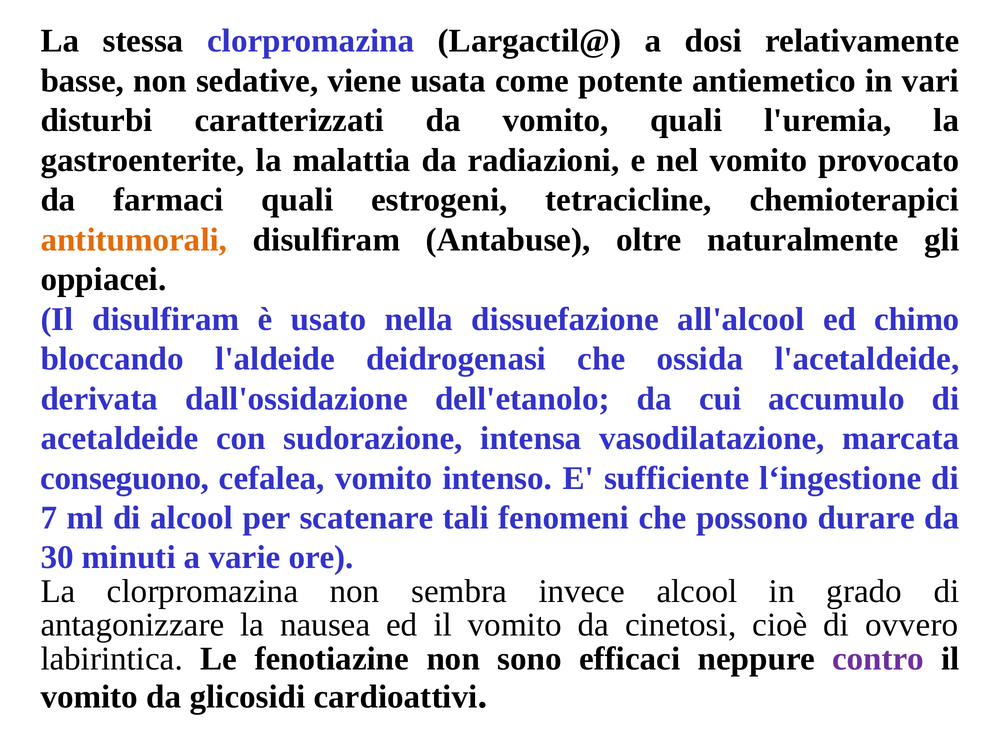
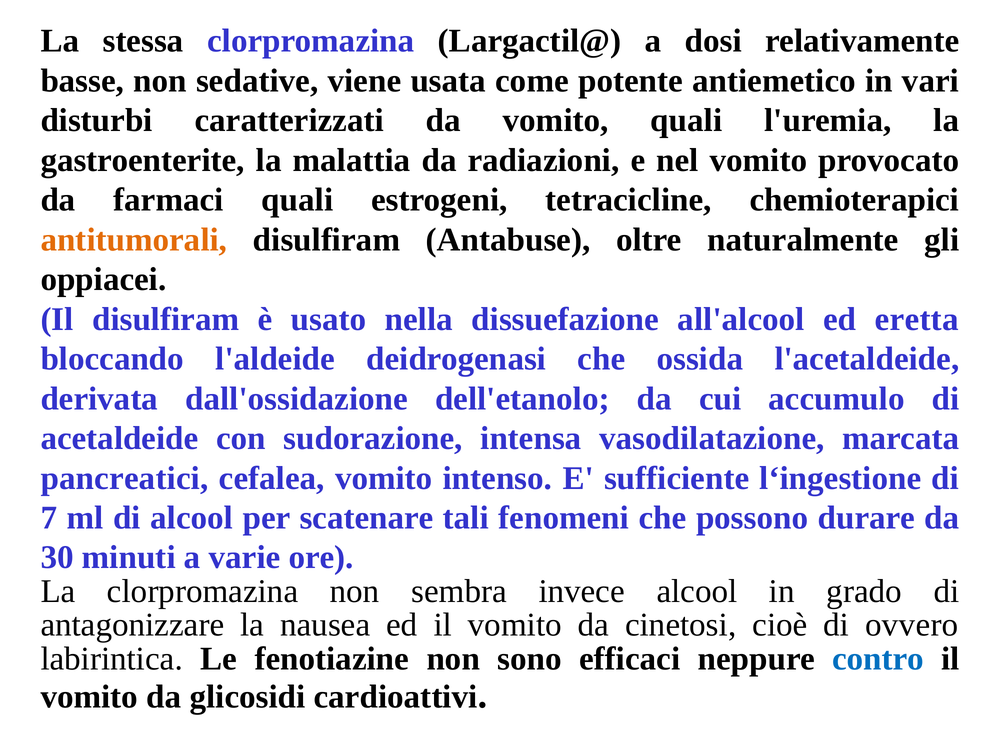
chimo: chimo -> eretta
conseguono: conseguono -> pancreatici
contro colour: purple -> blue
